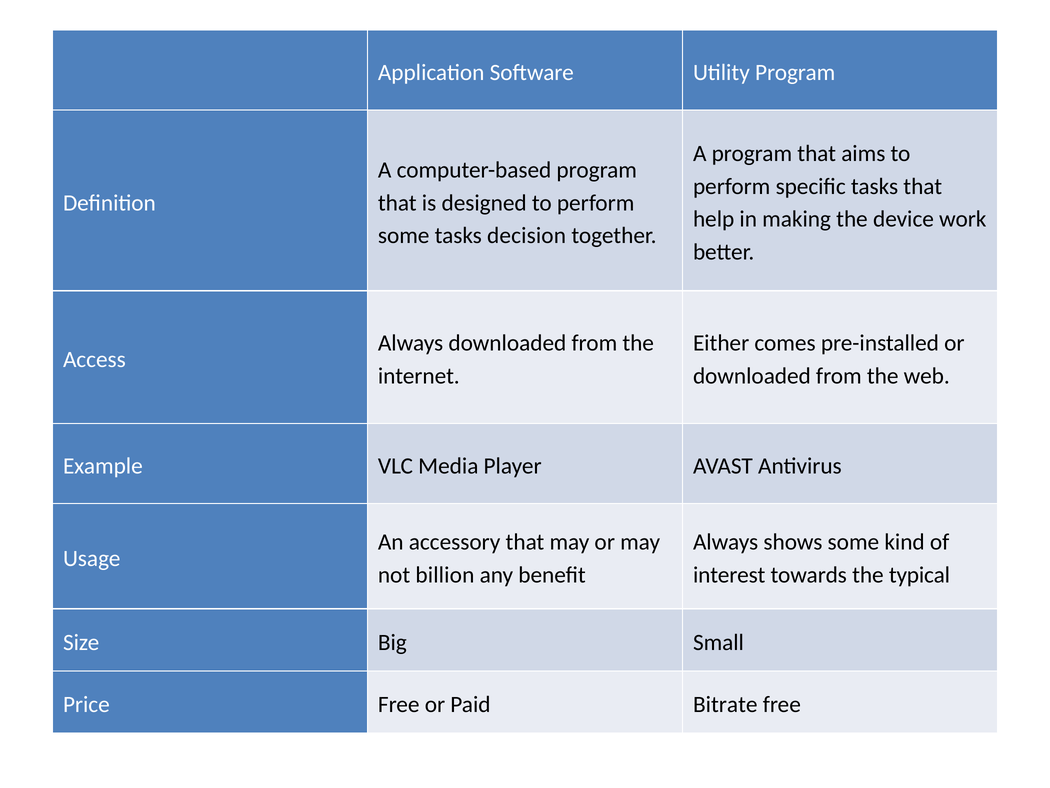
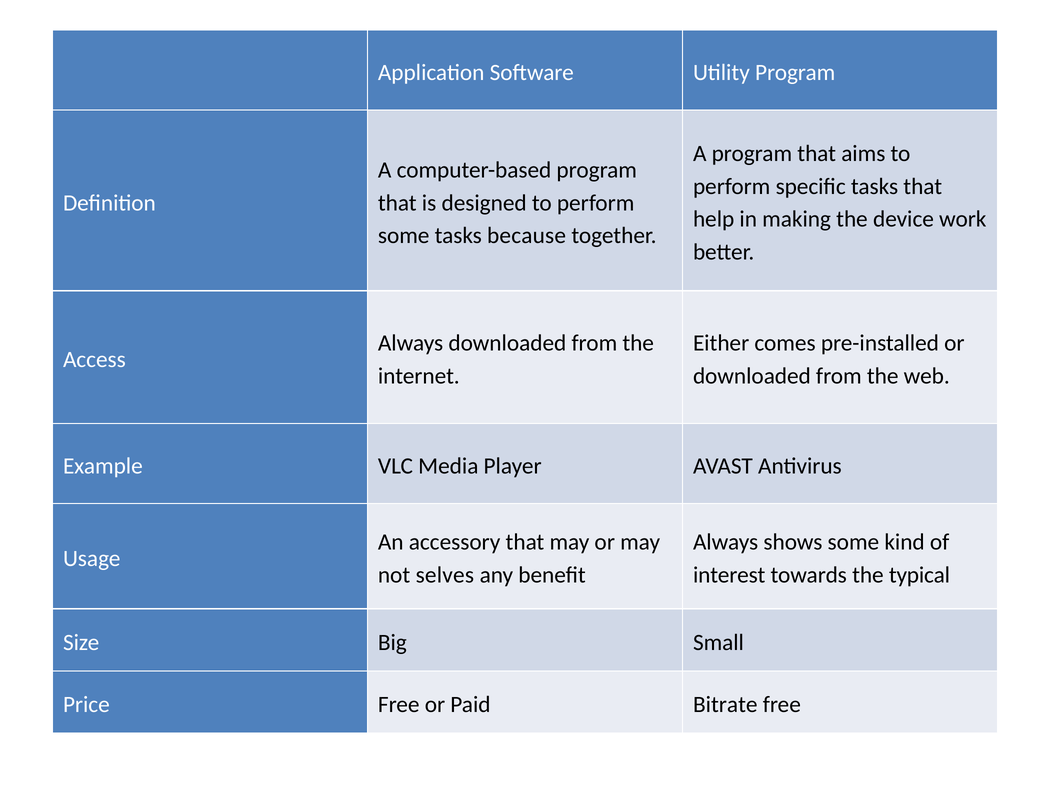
decision: decision -> because
billion: billion -> selves
